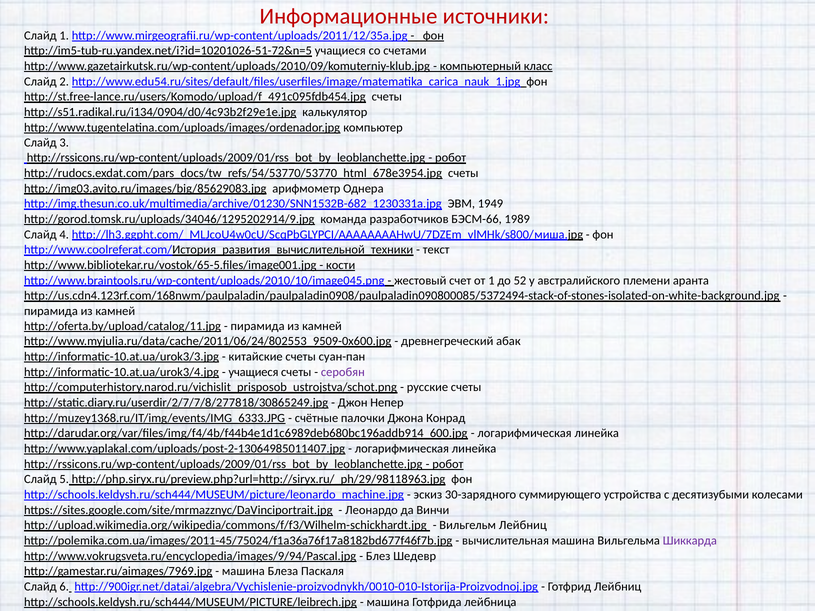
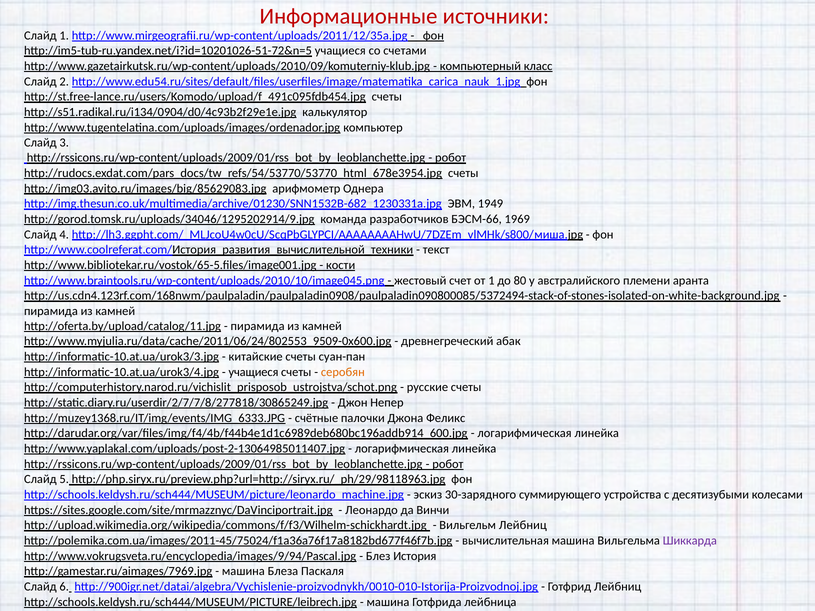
1989: 1989 -> 1969
52: 52 -> 80
серобян colour: purple -> orange
Джона Конрад: Конрад -> Феликс
Шедевр: Шедевр -> История
